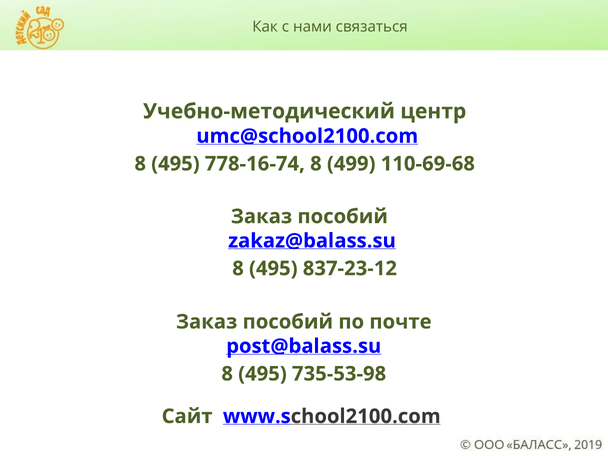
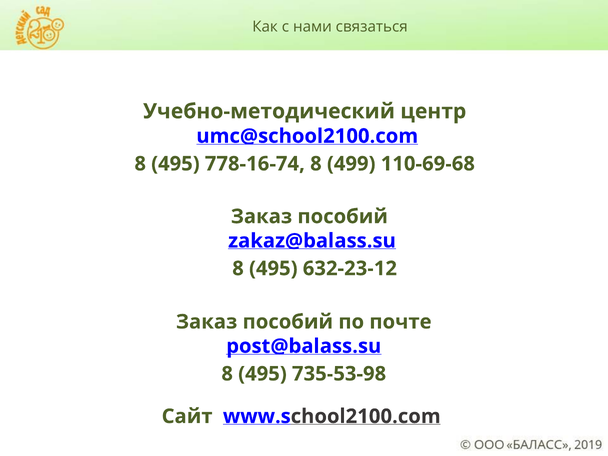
837-23-12: 837-23-12 -> 632-23-12
